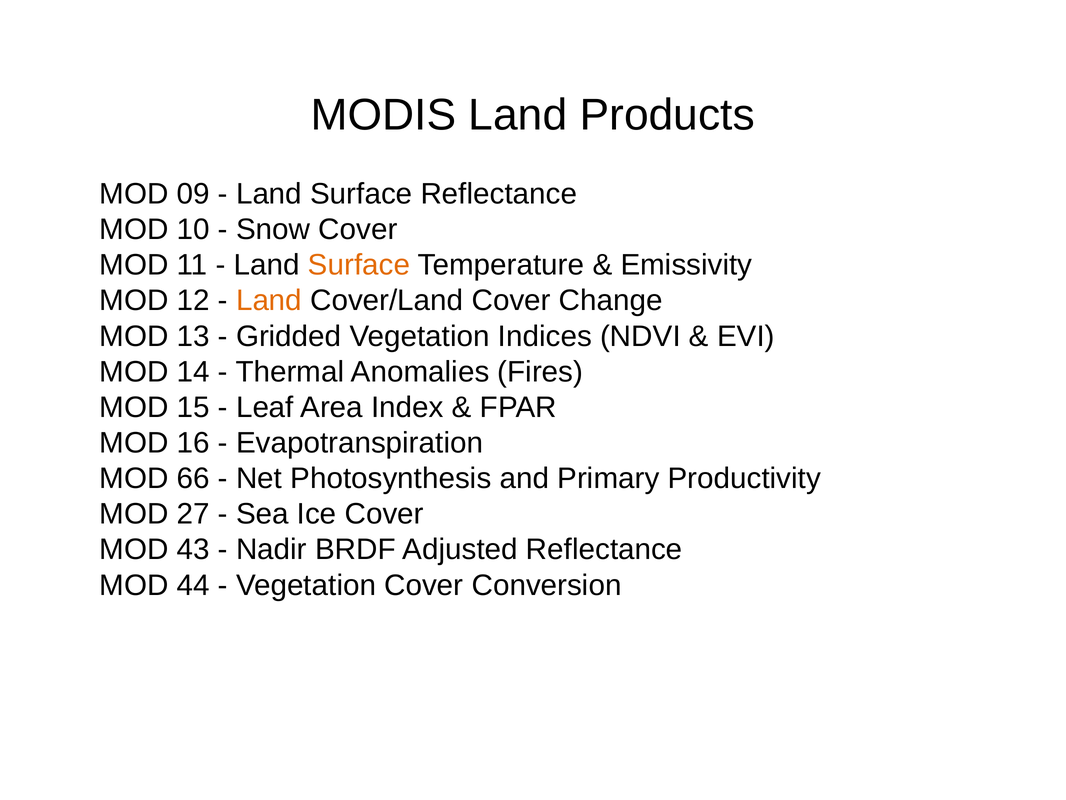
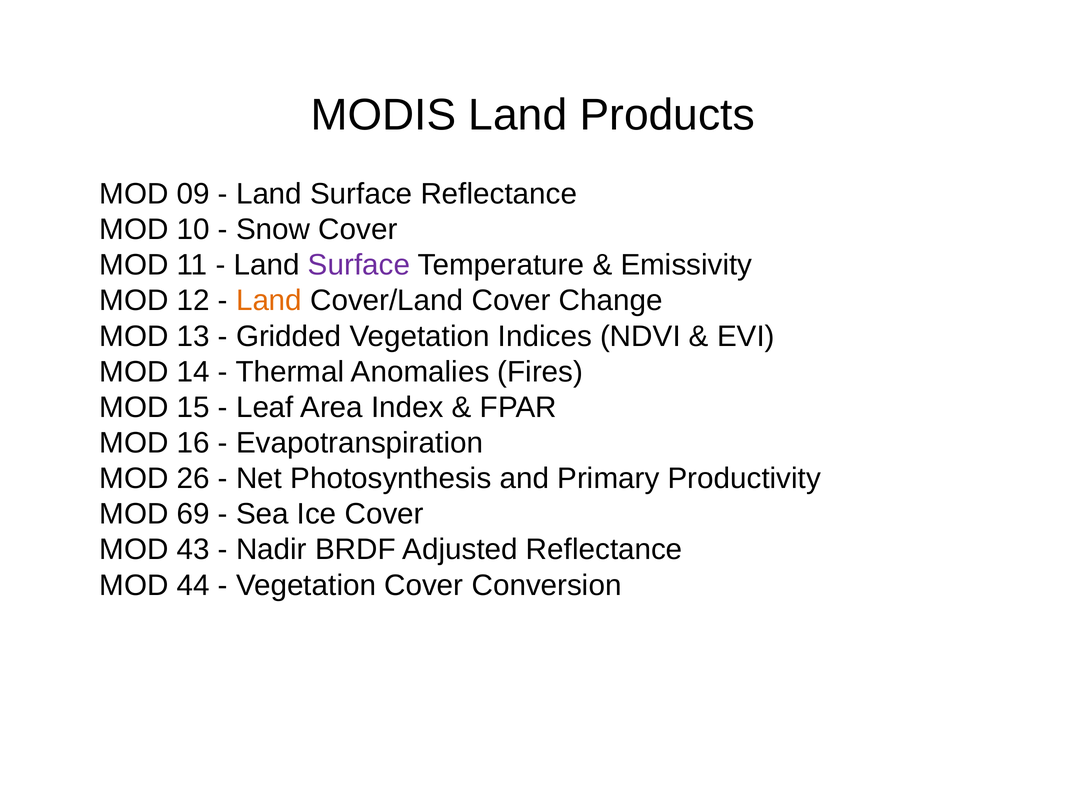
Surface at (359, 265) colour: orange -> purple
66: 66 -> 26
27: 27 -> 69
